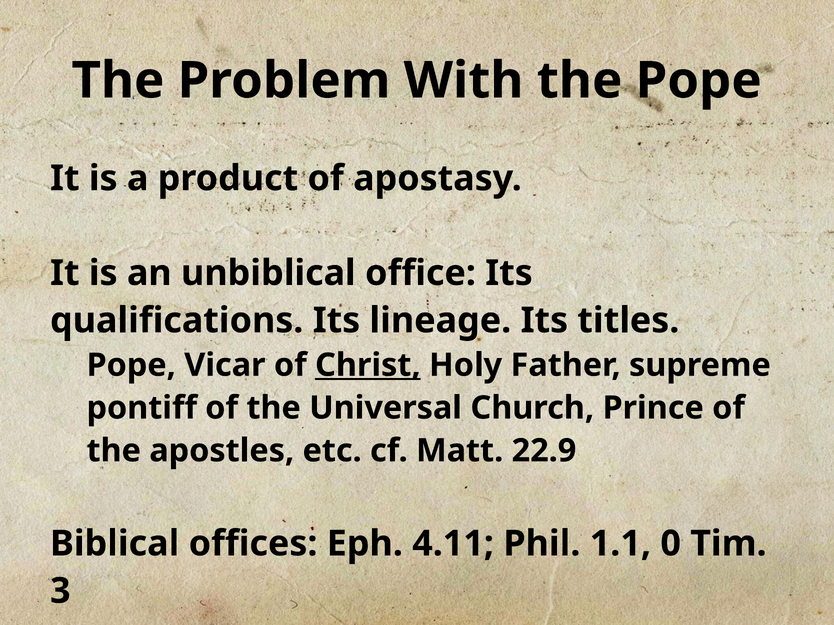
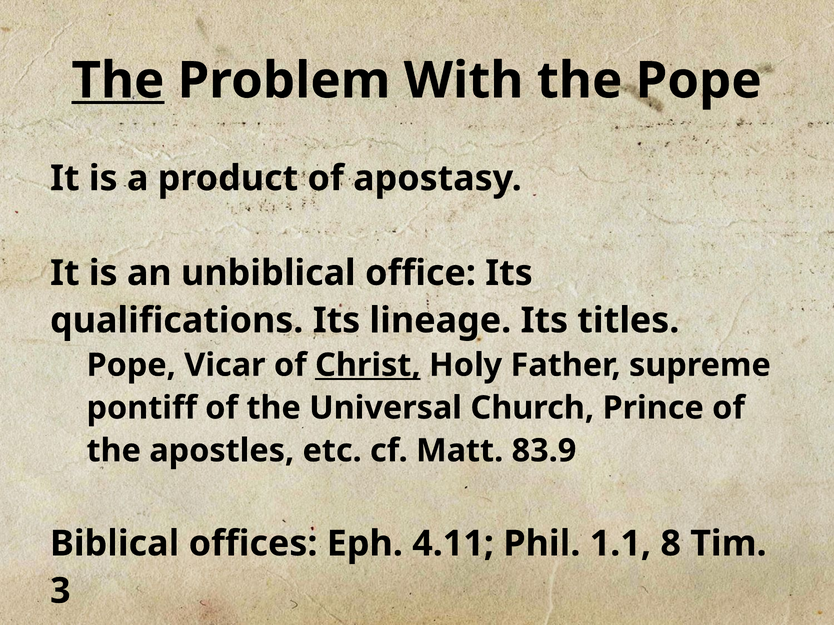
The at (118, 81) underline: none -> present
22.9: 22.9 -> 83.9
0: 0 -> 8
